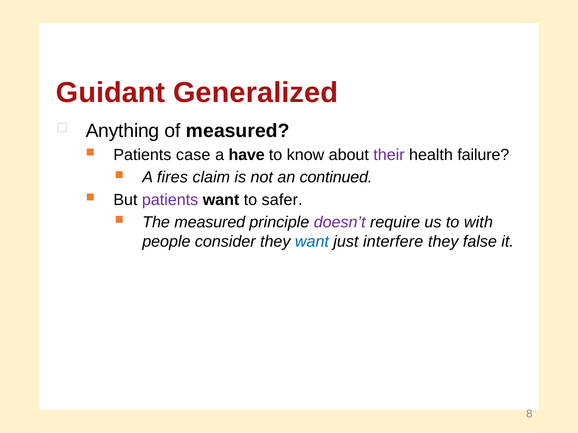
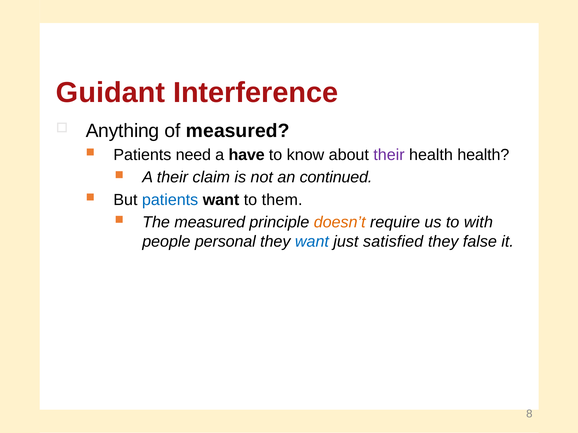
Generalized: Generalized -> Interference
case: case -> need
health failure: failure -> health
A fires: fires -> their
patients at (170, 200) colour: purple -> blue
safer: safer -> them
doesn’t colour: purple -> orange
consider: consider -> personal
interfere: interfere -> satisfied
